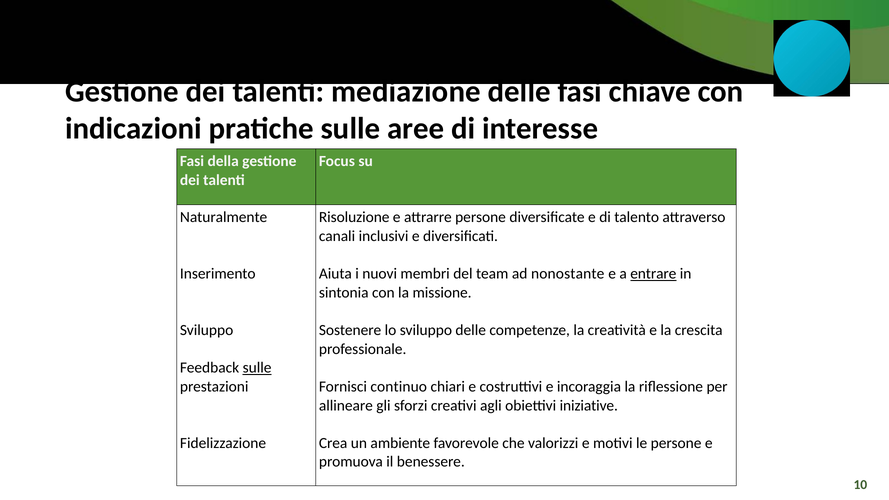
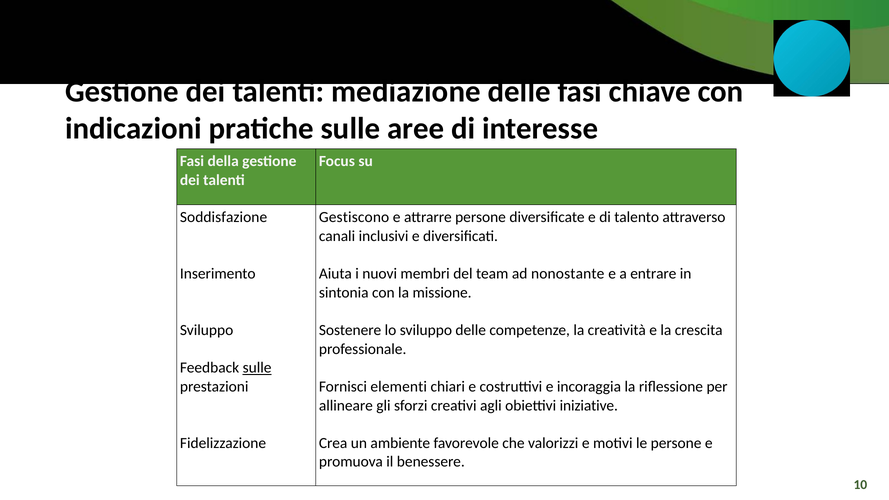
Naturalmente: Naturalmente -> Soddisfazione
Risoluzione: Risoluzione -> Gestiscono
entrare underline: present -> none
continuo: continuo -> elementi
